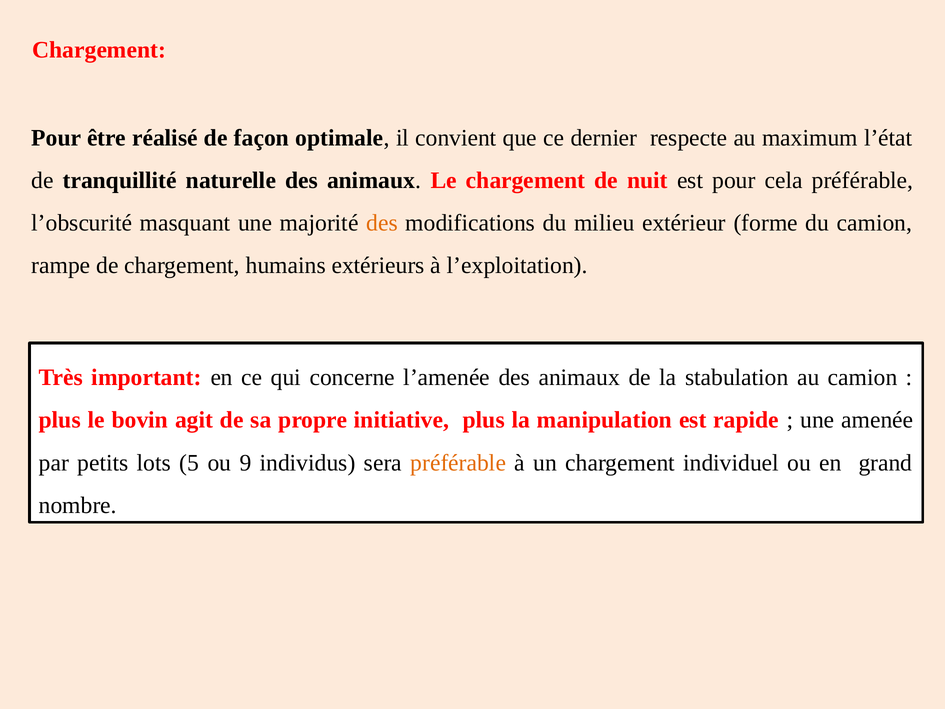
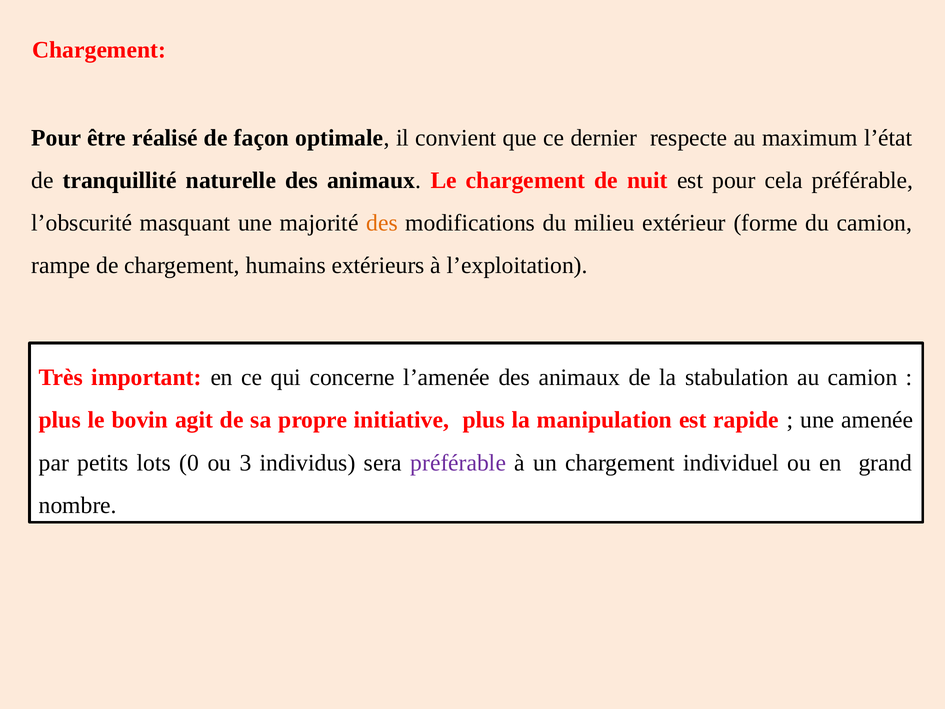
5: 5 -> 0
9: 9 -> 3
préférable at (458, 463) colour: orange -> purple
